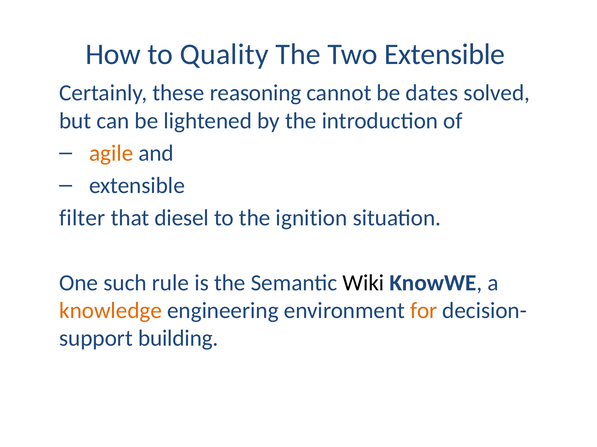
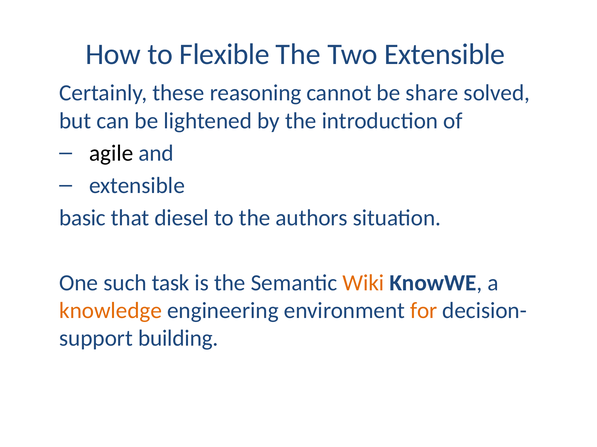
Quality: Quality -> Flexible
dates: dates -> share
agile colour: orange -> black
filter: filter -> basic
ignition: ignition -> authors
rule: rule -> task
Wiki colour: black -> orange
